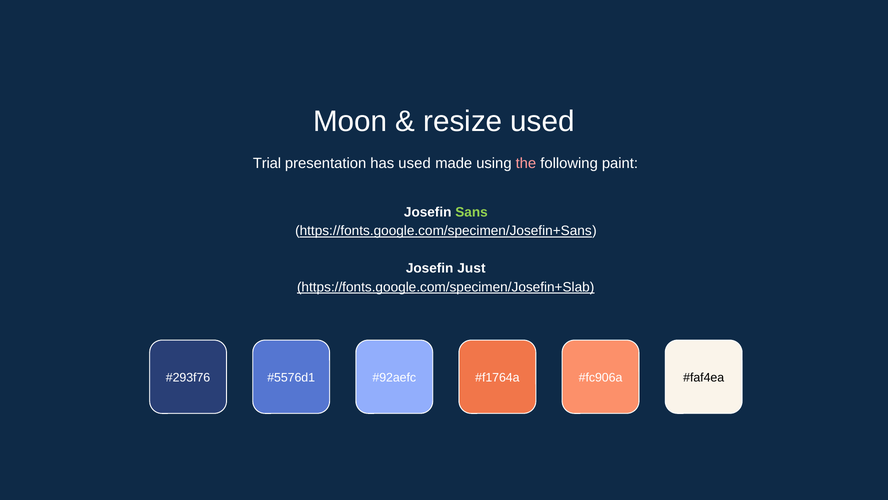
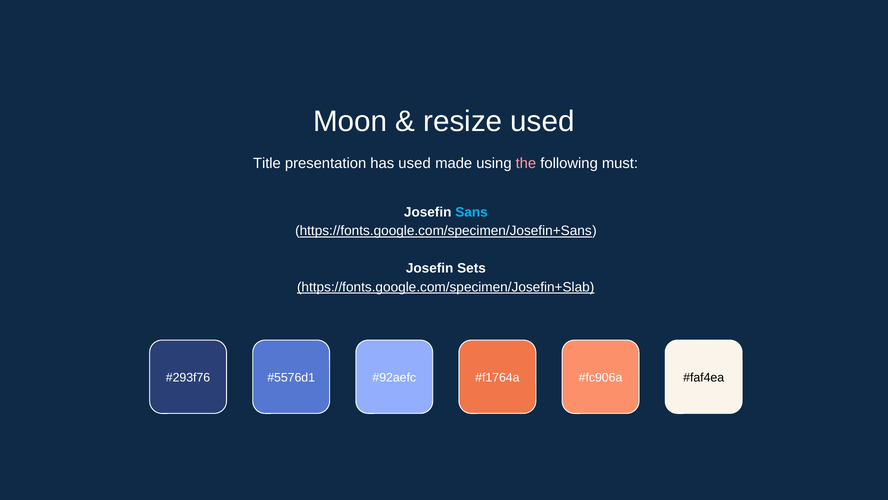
Trial: Trial -> Title
paint: paint -> must
Sans colour: light green -> light blue
Just: Just -> Sets
